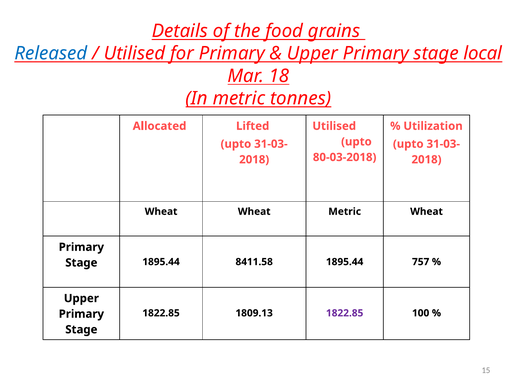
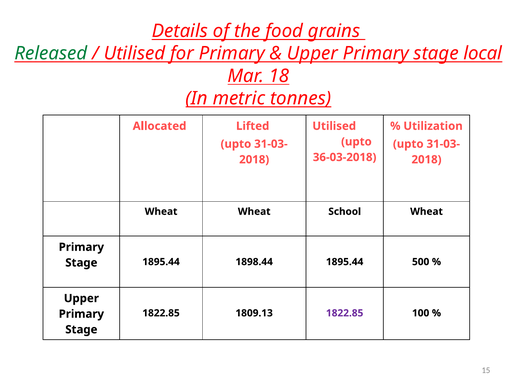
Released colour: blue -> green
80-03-2018: 80-03-2018 -> 36-03-2018
Wheat Metric: Metric -> School
8411.58: 8411.58 -> 1898.44
757: 757 -> 500
